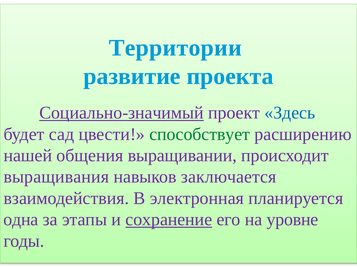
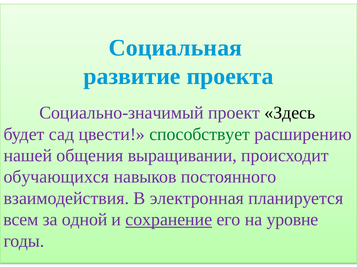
Территории: Территории -> Социальная
Социально-значимый underline: present -> none
Здесь colour: blue -> black
выращивания: выращивания -> обучающихся
заключается: заключается -> постоянного
одна: одна -> всем
этапы: этапы -> одной
